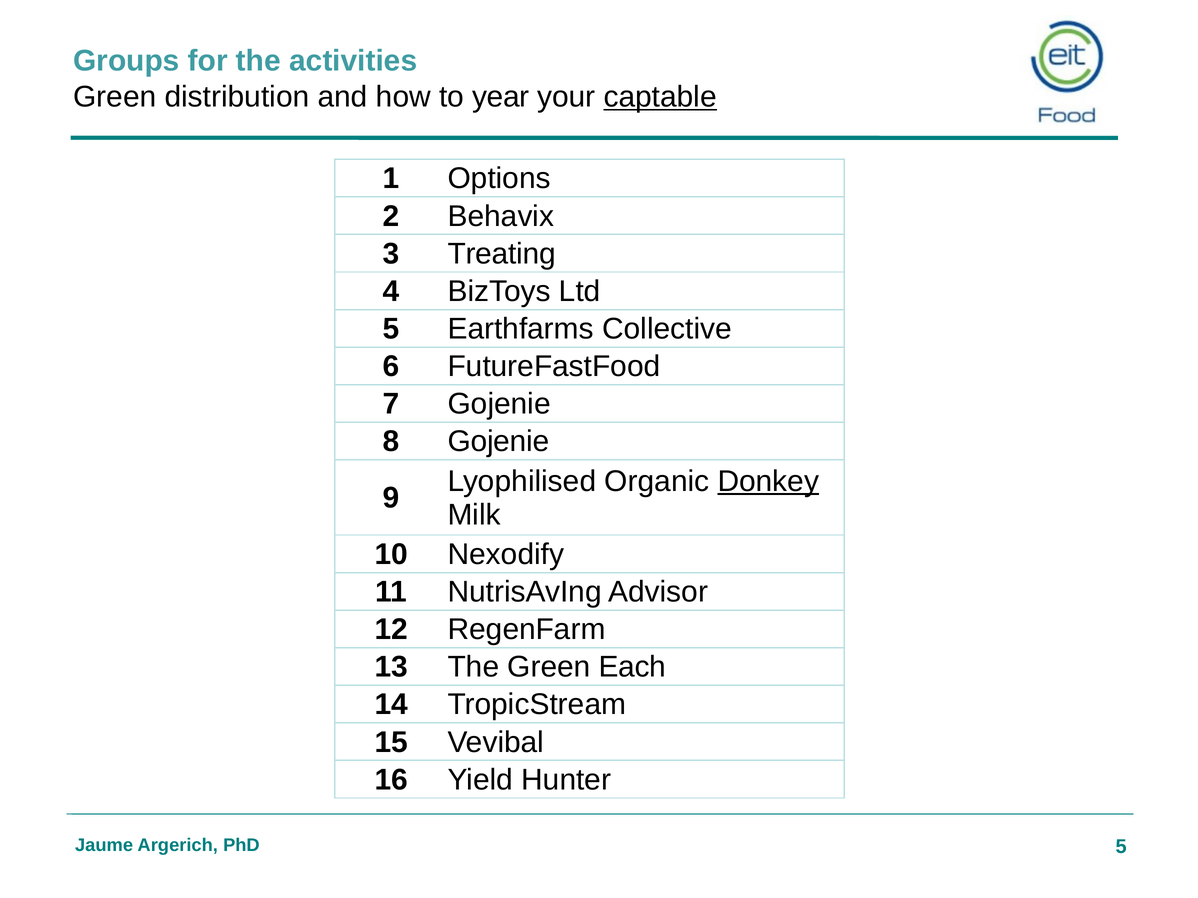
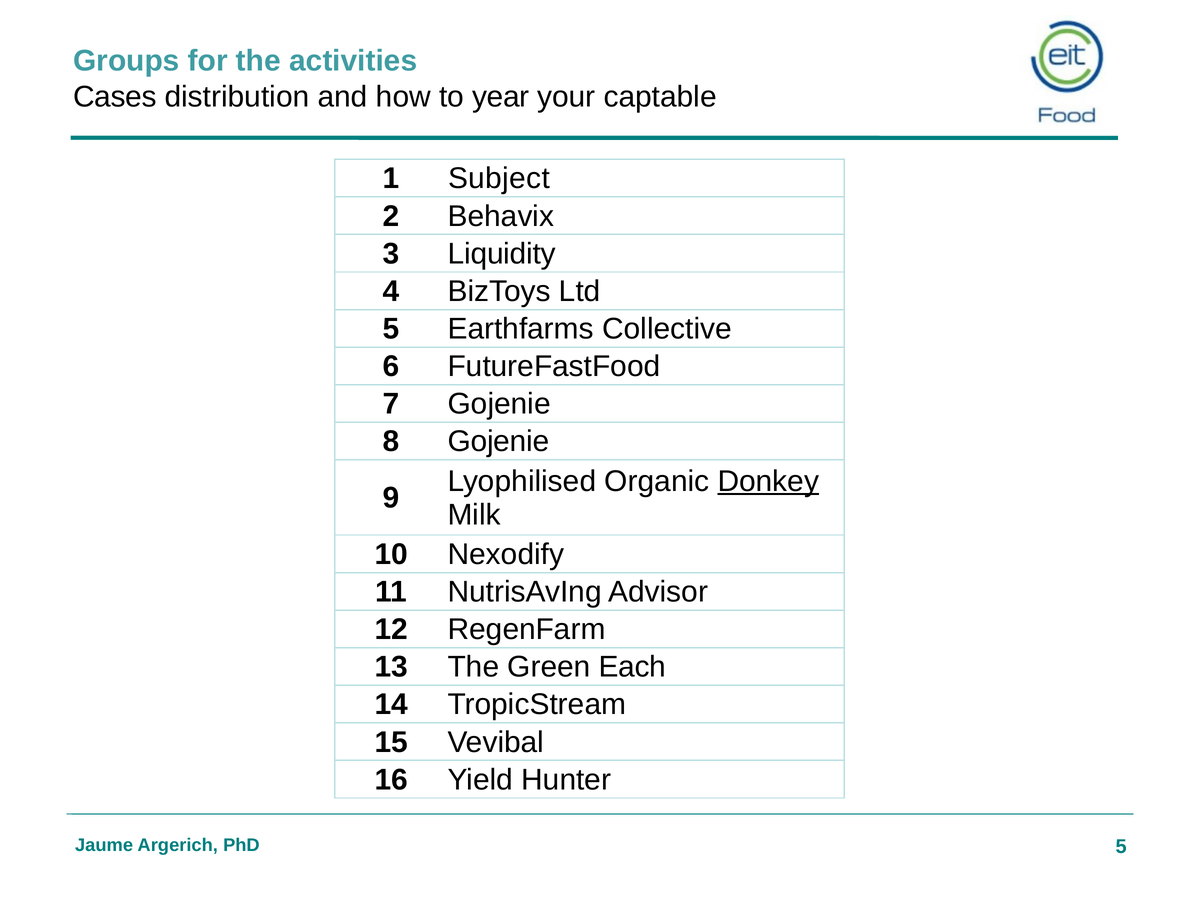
Green at (115, 97): Green -> Cases
captable underline: present -> none
Options: Options -> Subject
Treating: Treating -> Liquidity
